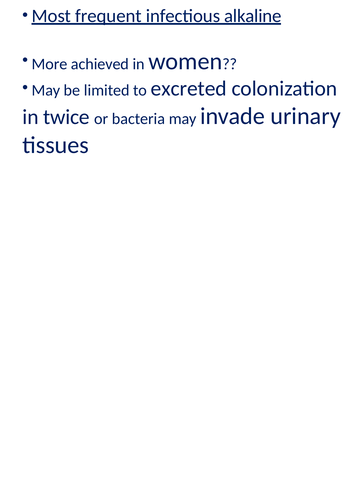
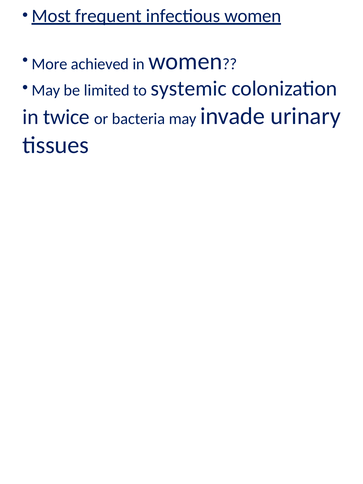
infectious alkaline: alkaline -> women
excreted: excreted -> systemic
